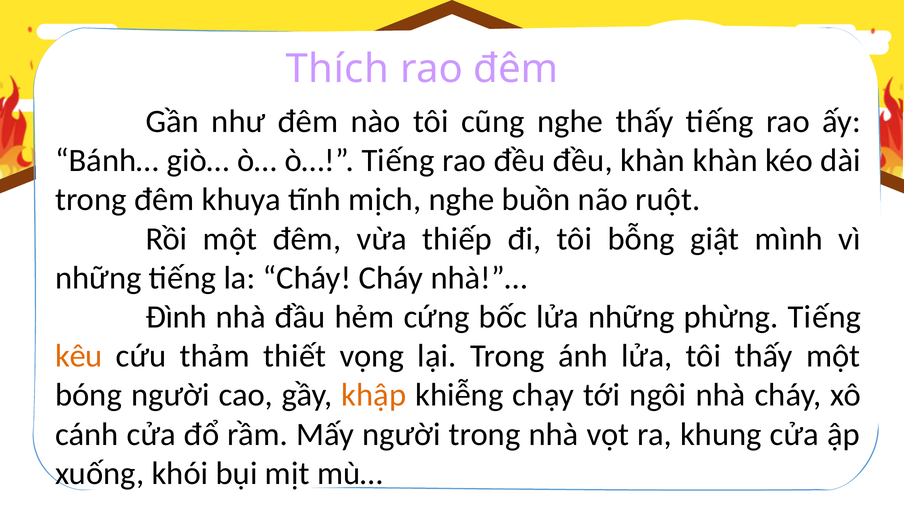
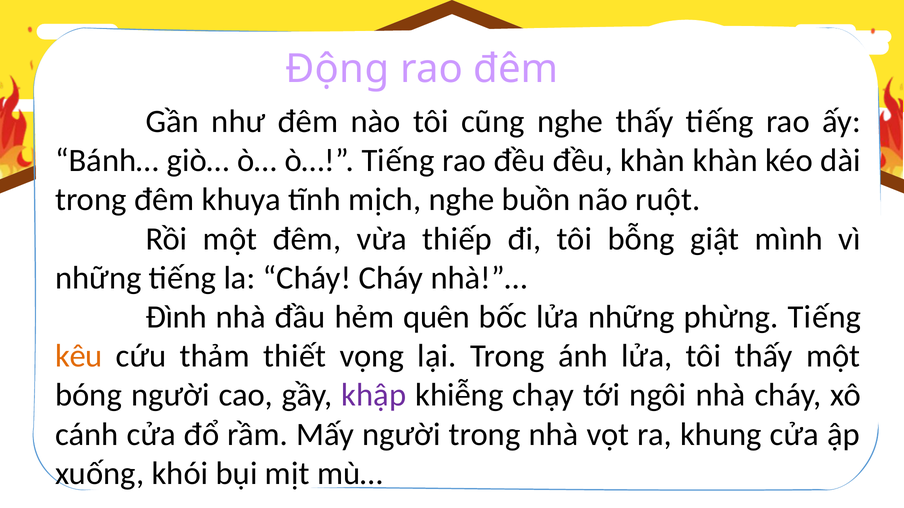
Thích: Thích -> Động
cứng: cứng -> quên
khập colour: orange -> purple
